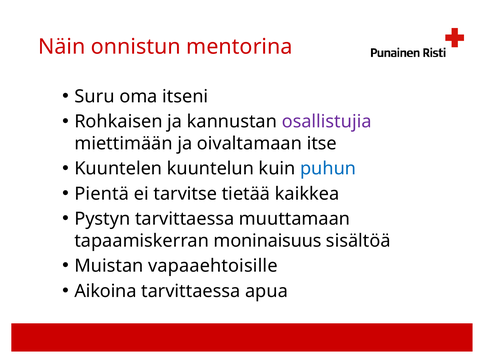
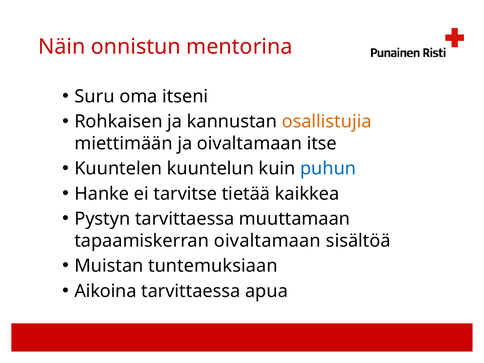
osallistujia colour: purple -> orange
Pientä: Pientä -> Hanke
tapaamiskerran moninaisuus: moninaisuus -> oivaltamaan
vapaaehtoisille: vapaaehtoisille -> tuntemuksiaan
